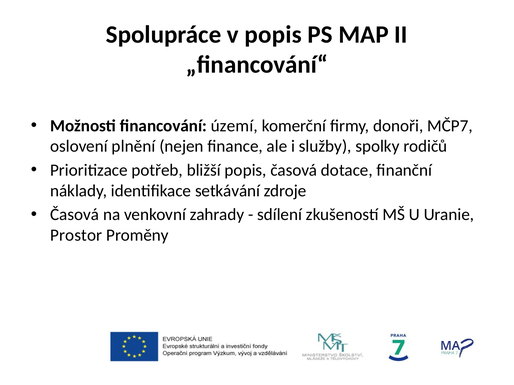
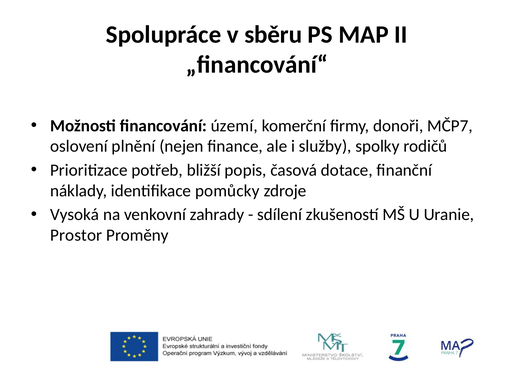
v popis: popis -> sběru
setkávání: setkávání -> pomůcky
Časová at (75, 215): Časová -> Vysoká
